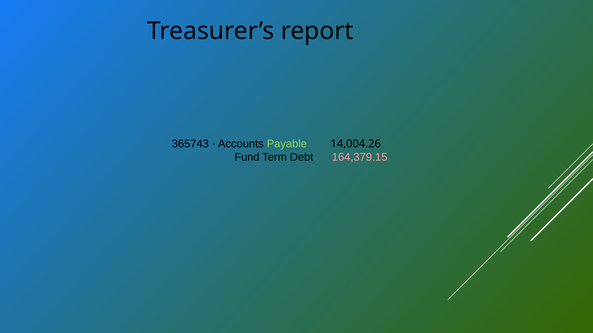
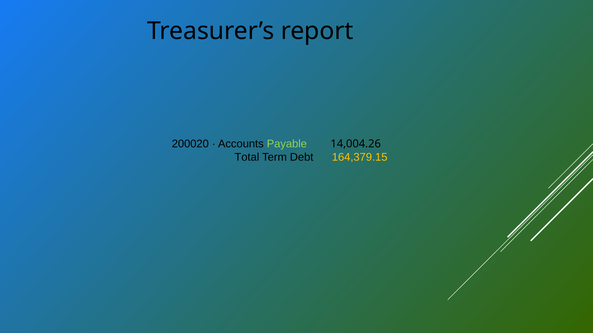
365743: 365743 -> 200020
Fund: Fund -> Total
164,379.15 colour: pink -> yellow
